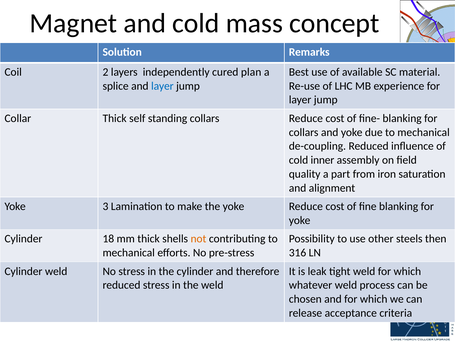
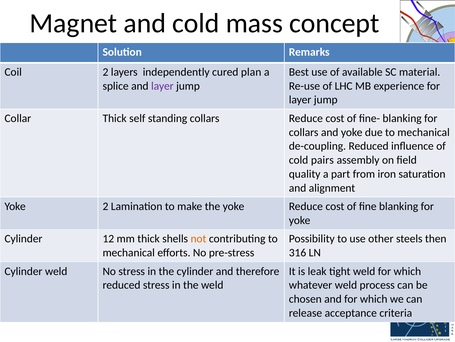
layer at (162, 86) colour: blue -> purple
inner: inner -> pairs
Yoke 3: 3 -> 2
18: 18 -> 12
